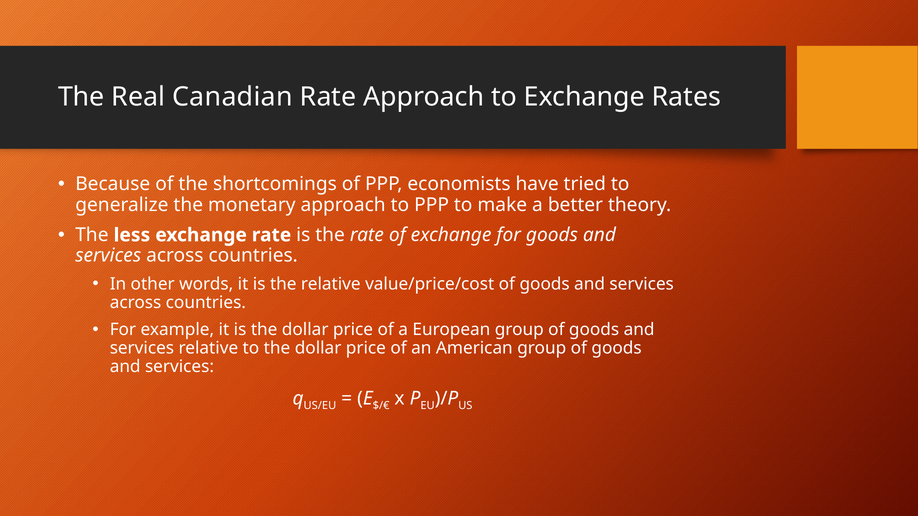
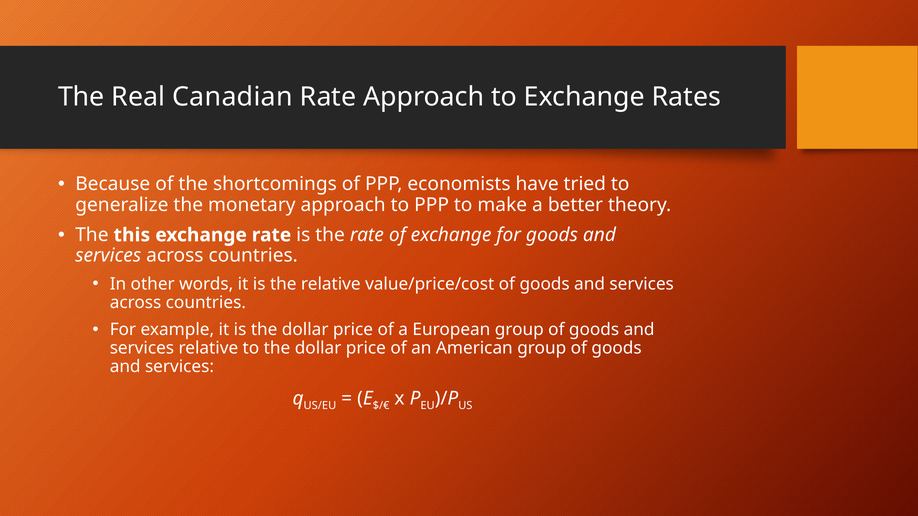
less: less -> this
